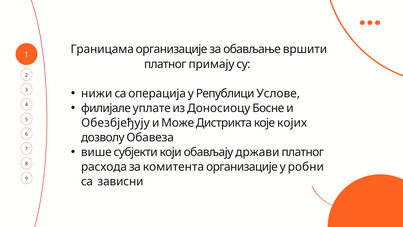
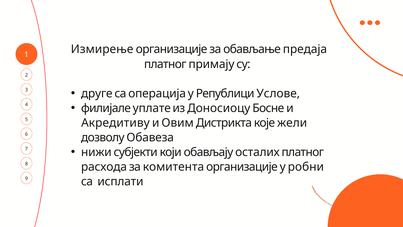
Границама: Границама -> Измирење
вршити: вршити -> предаја
нижи: нижи -> друге
Обезбјеђују: Обезбјеђују -> Акредитиву
Може: Може -> Овим
којих: којих -> жели
више: више -> нижи
држави: држави -> осталих
зависни: зависни -> исплати
